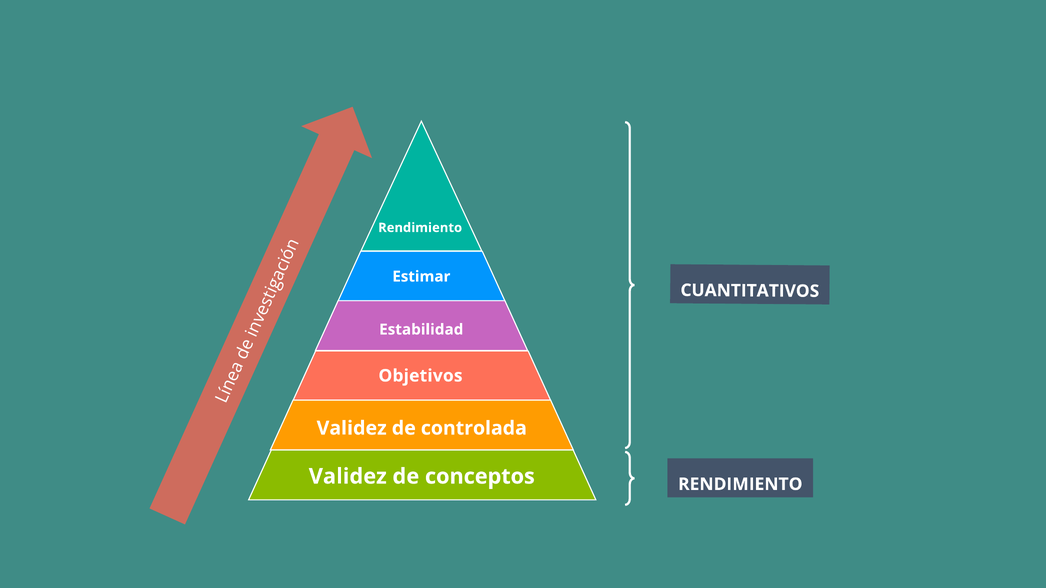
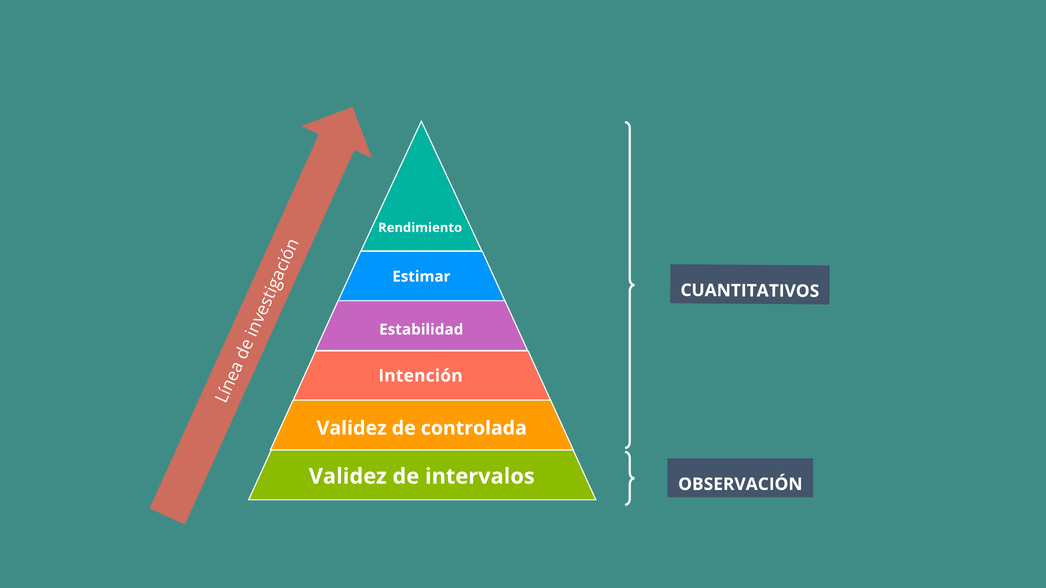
Objetivos: Objetivos -> Intención
conceptos: conceptos -> intervalos
RENDIMIENTO at (740, 485): RENDIMIENTO -> OBSERVACIÓN
